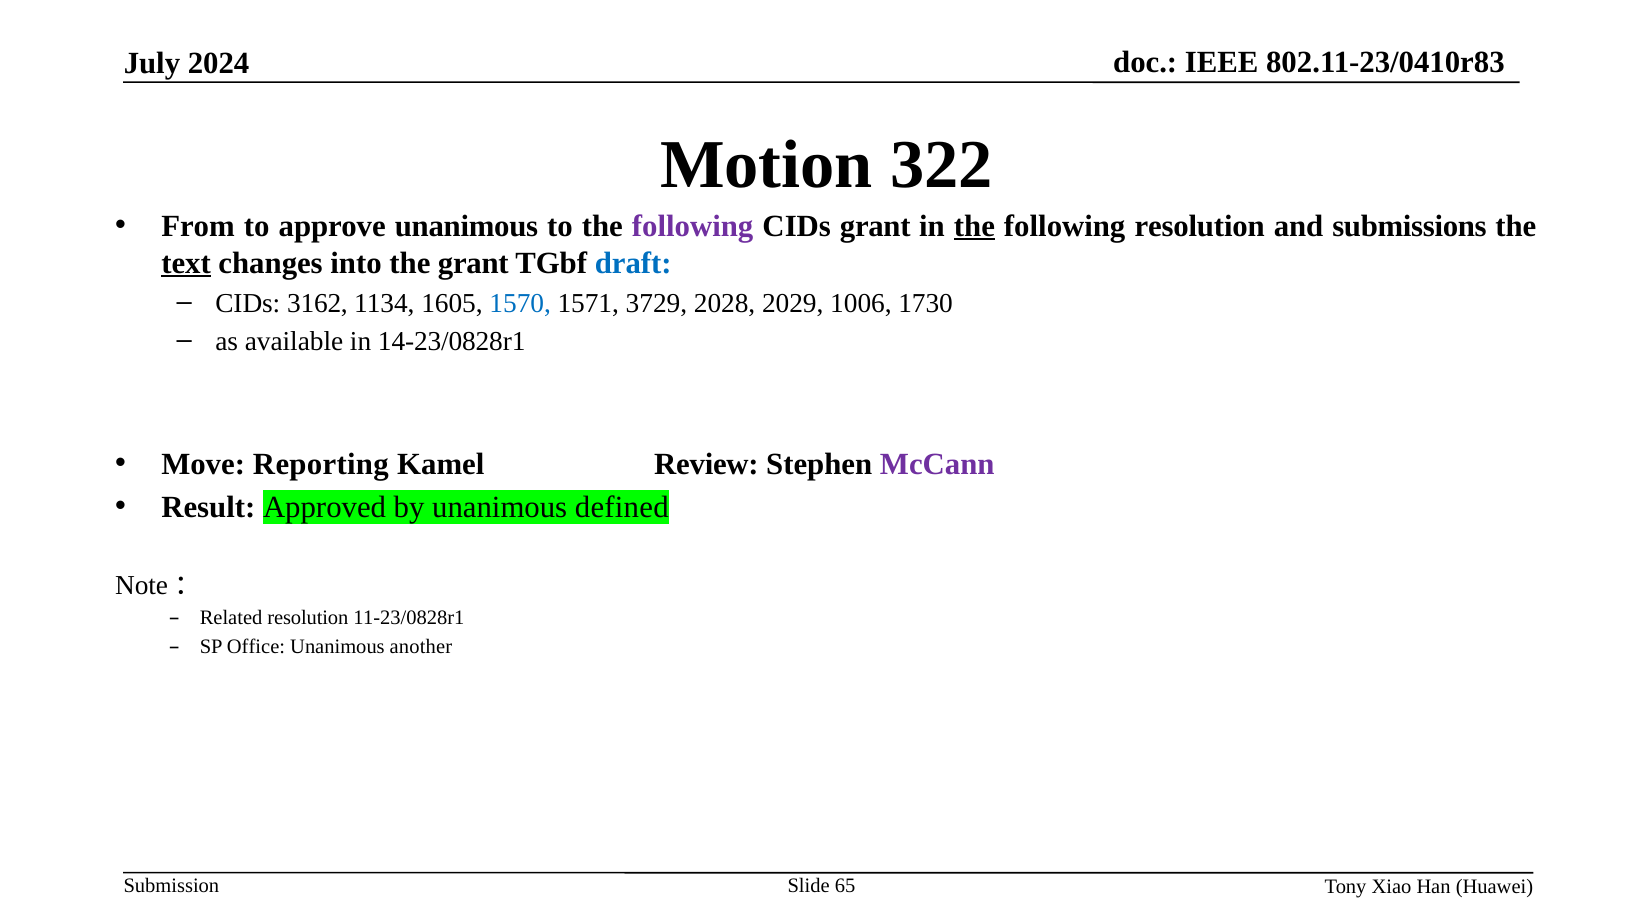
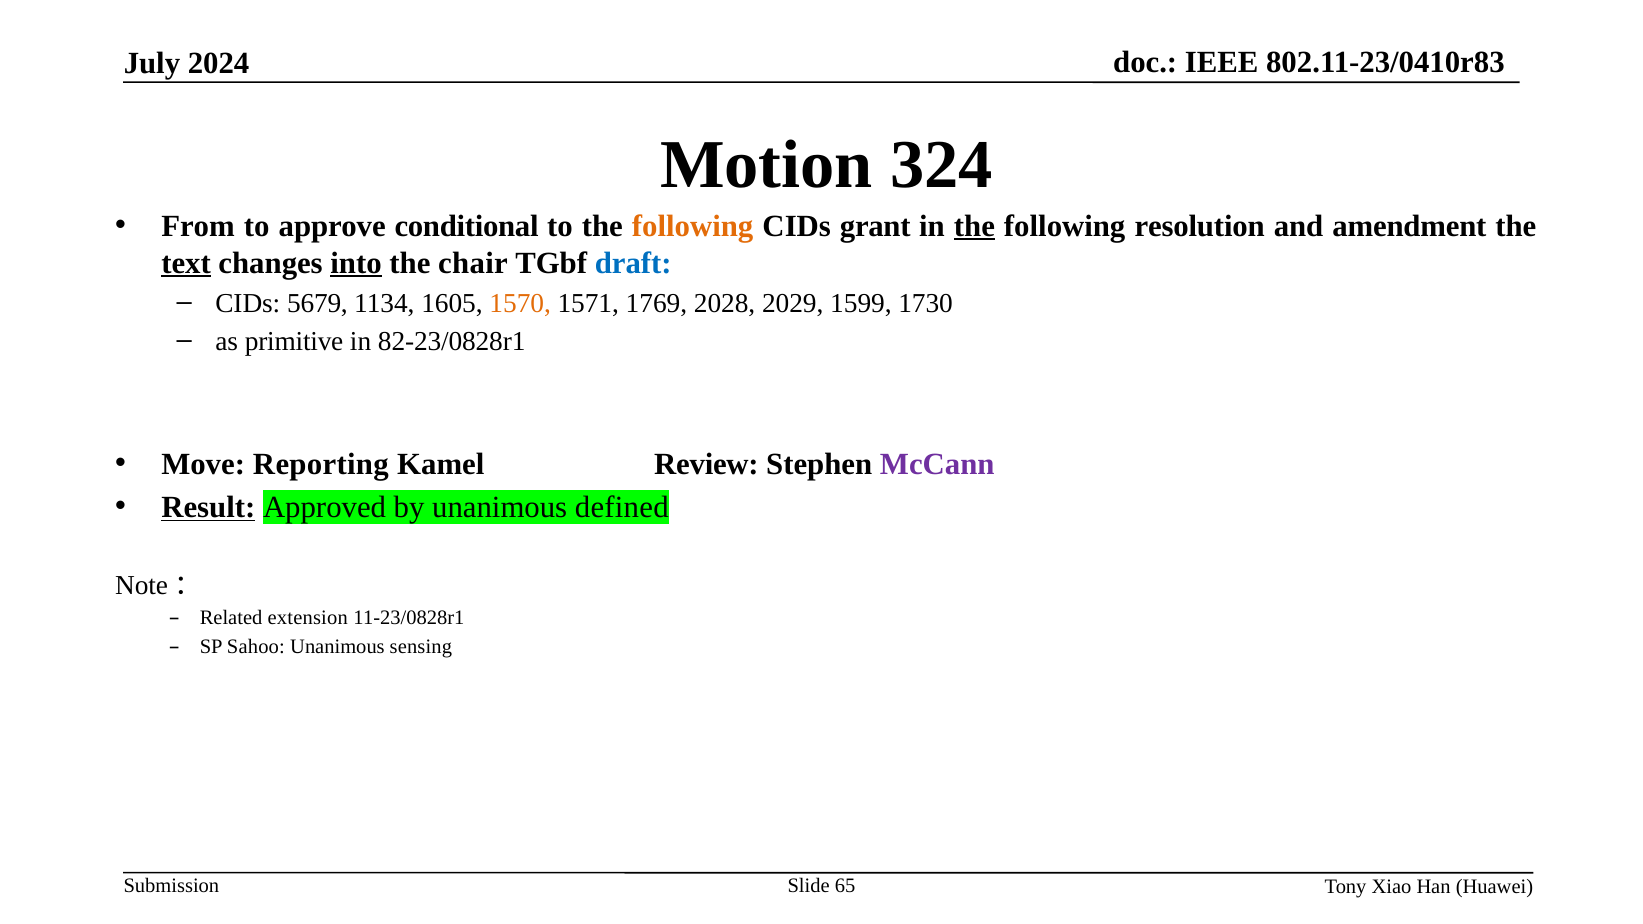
322: 322 -> 324
approve unanimous: unanimous -> conditional
following at (693, 226) colour: purple -> orange
submissions: submissions -> amendment
into underline: none -> present
the grant: grant -> chair
3162: 3162 -> 5679
1570 colour: blue -> orange
3729: 3729 -> 1769
1006: 1006 -> 1599
available: available -> primitive
14-23/0828r1: 14-23/0828r1 -> 82-23/0828r1
Result underline: none -> present
Related resolution: resolution -> extension
Office: Office -> Sahoo
another: another -> sensing
